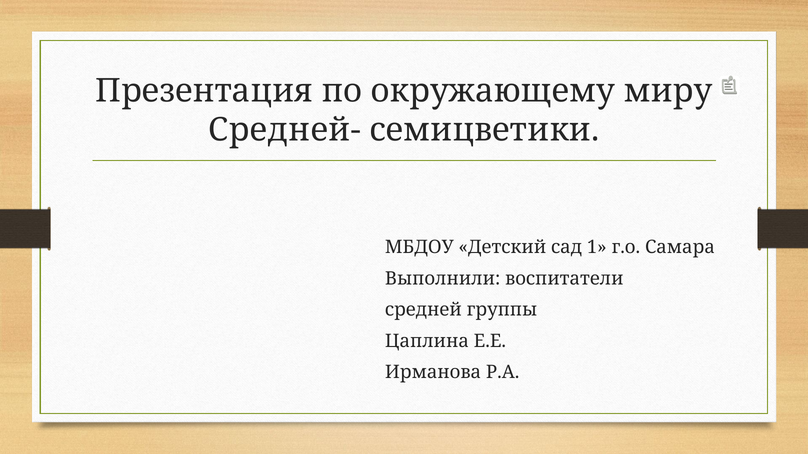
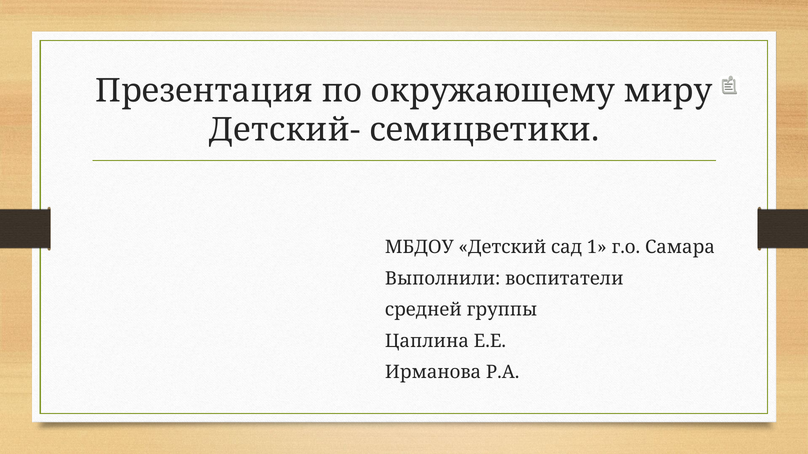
Средней-: Средней- -> Детский-
